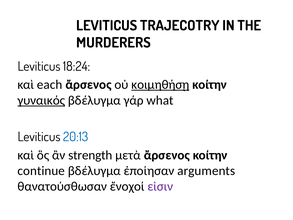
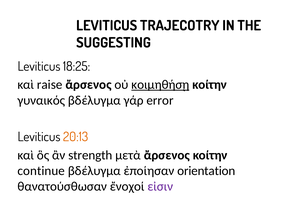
MURDERERS: MURDERERS -> SUGGESTING
18:24: 18:24 -> 18:25
each: each -> raise
γυναικός underline: present -> none
what: what -> error
20:13 colour: blue -> orange
arguments: arguments -> orientation
